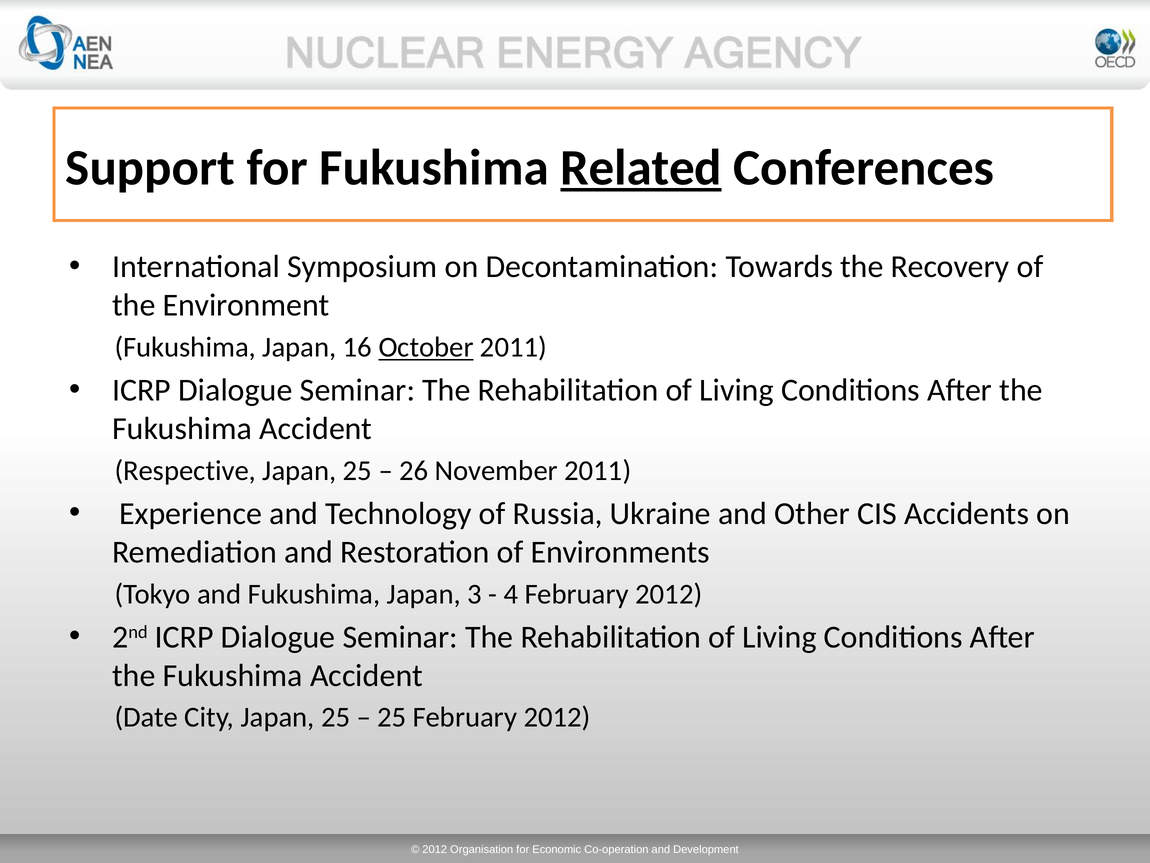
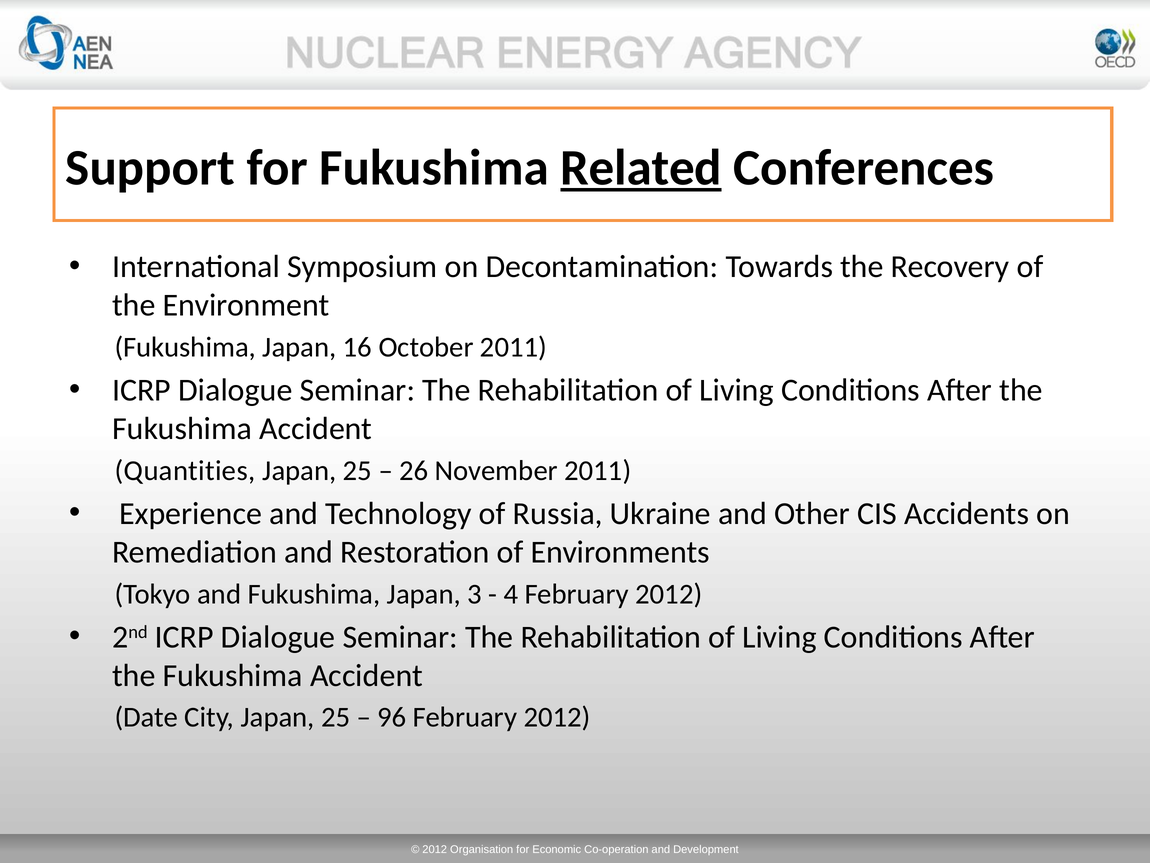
October underline: present -> none
Respective: Respective -> Quantities
25 at (392, 717): 25 -> 96
